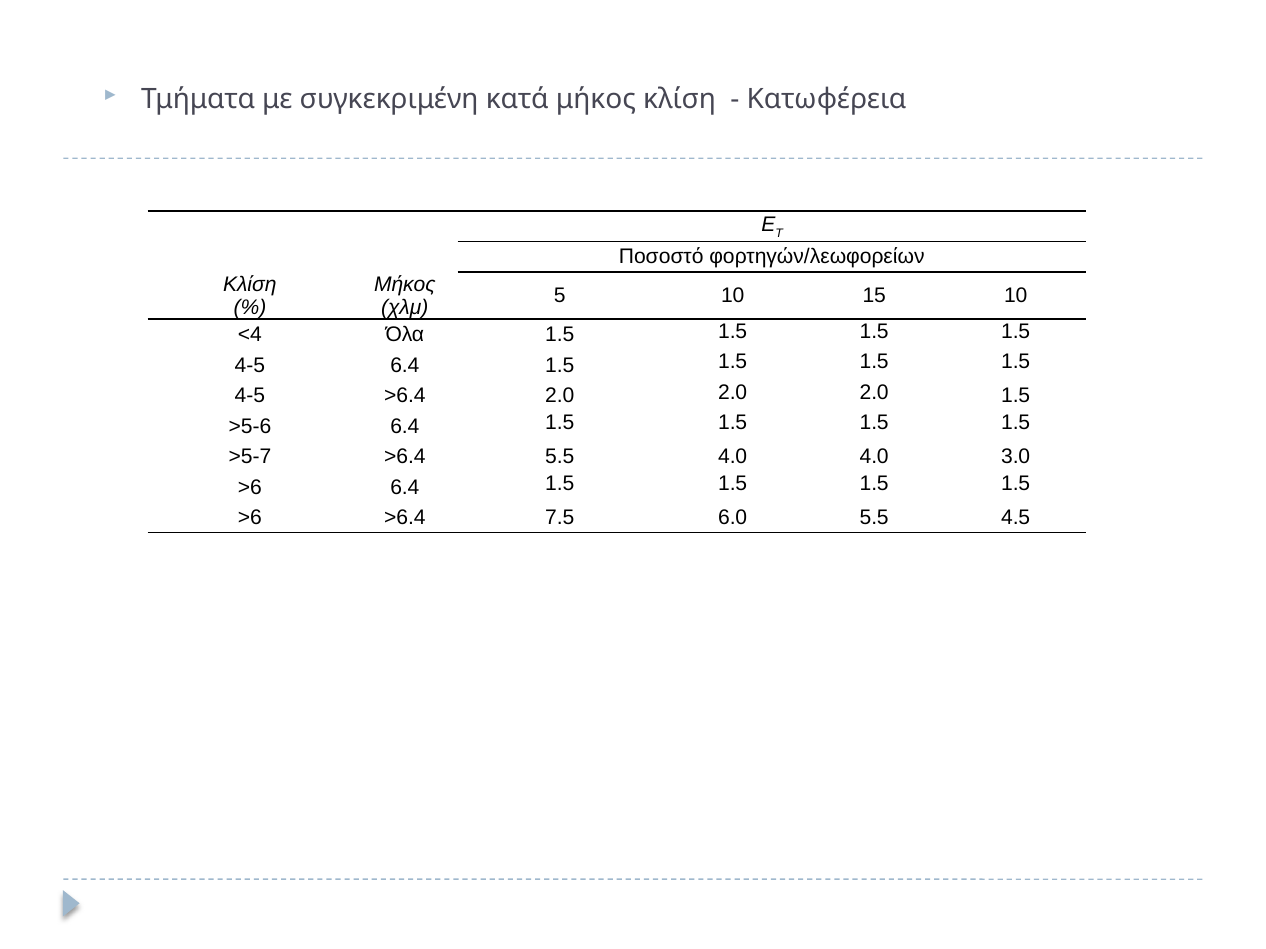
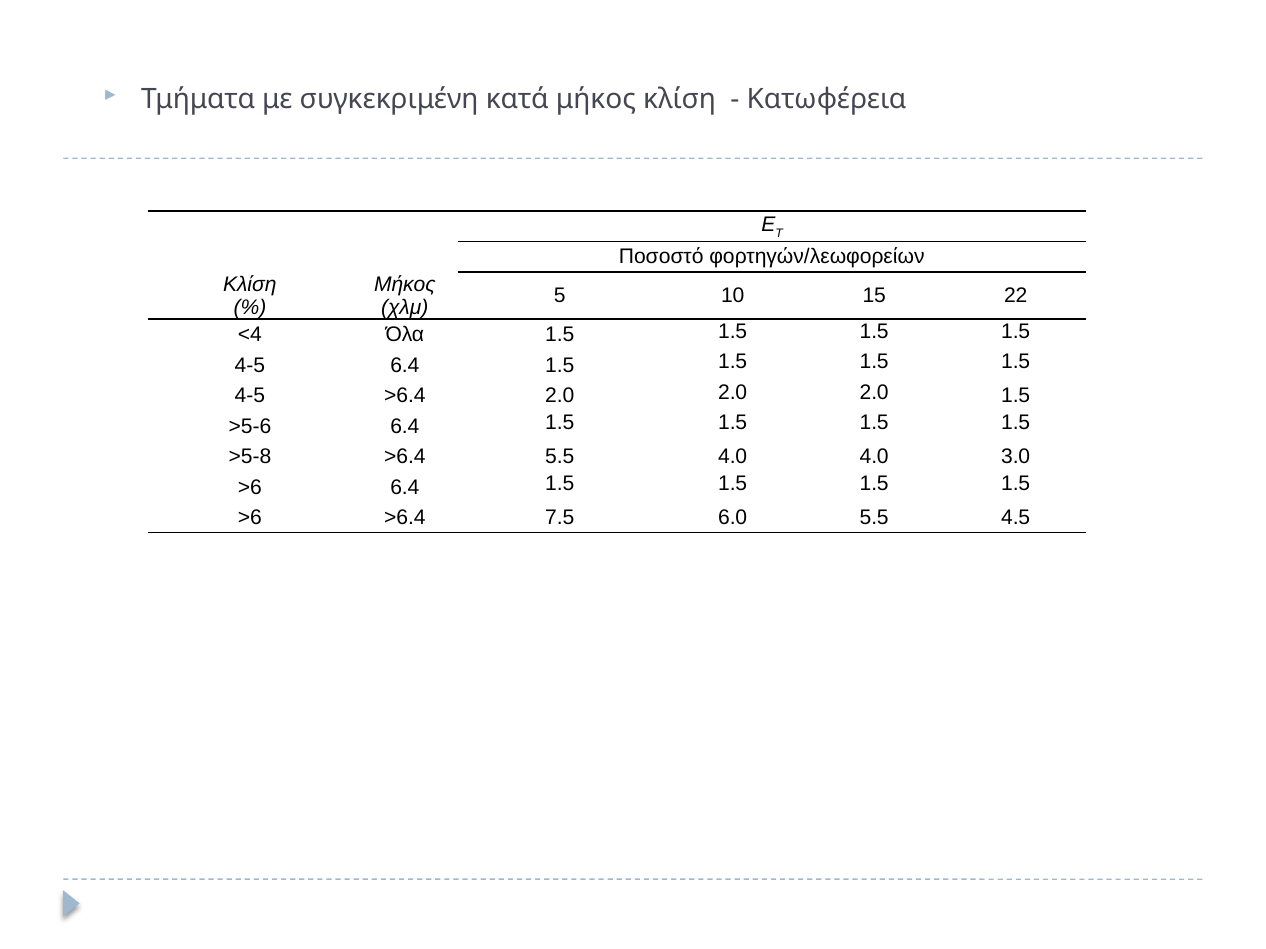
15 10: 10 -> 22
>5-7: >5-7 -> >5-8
